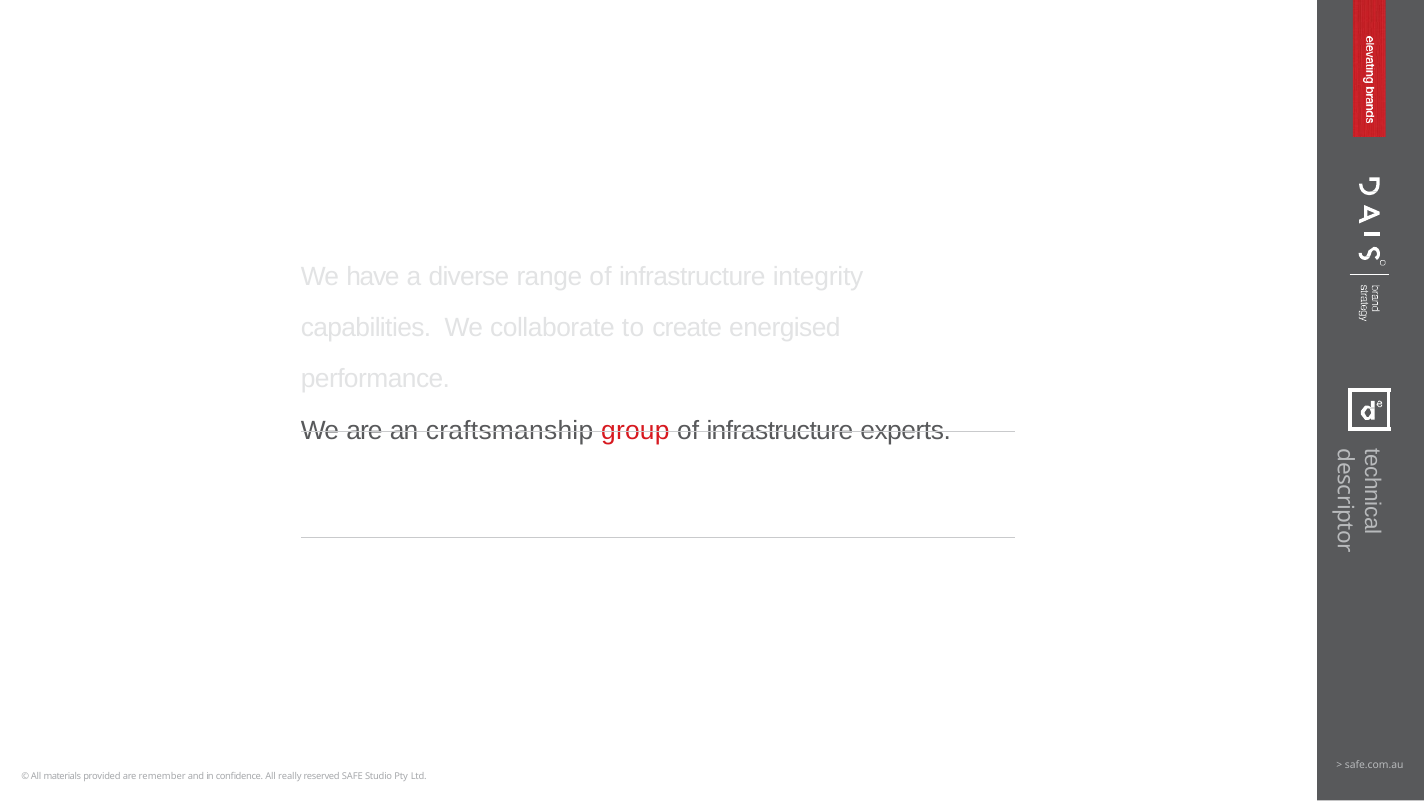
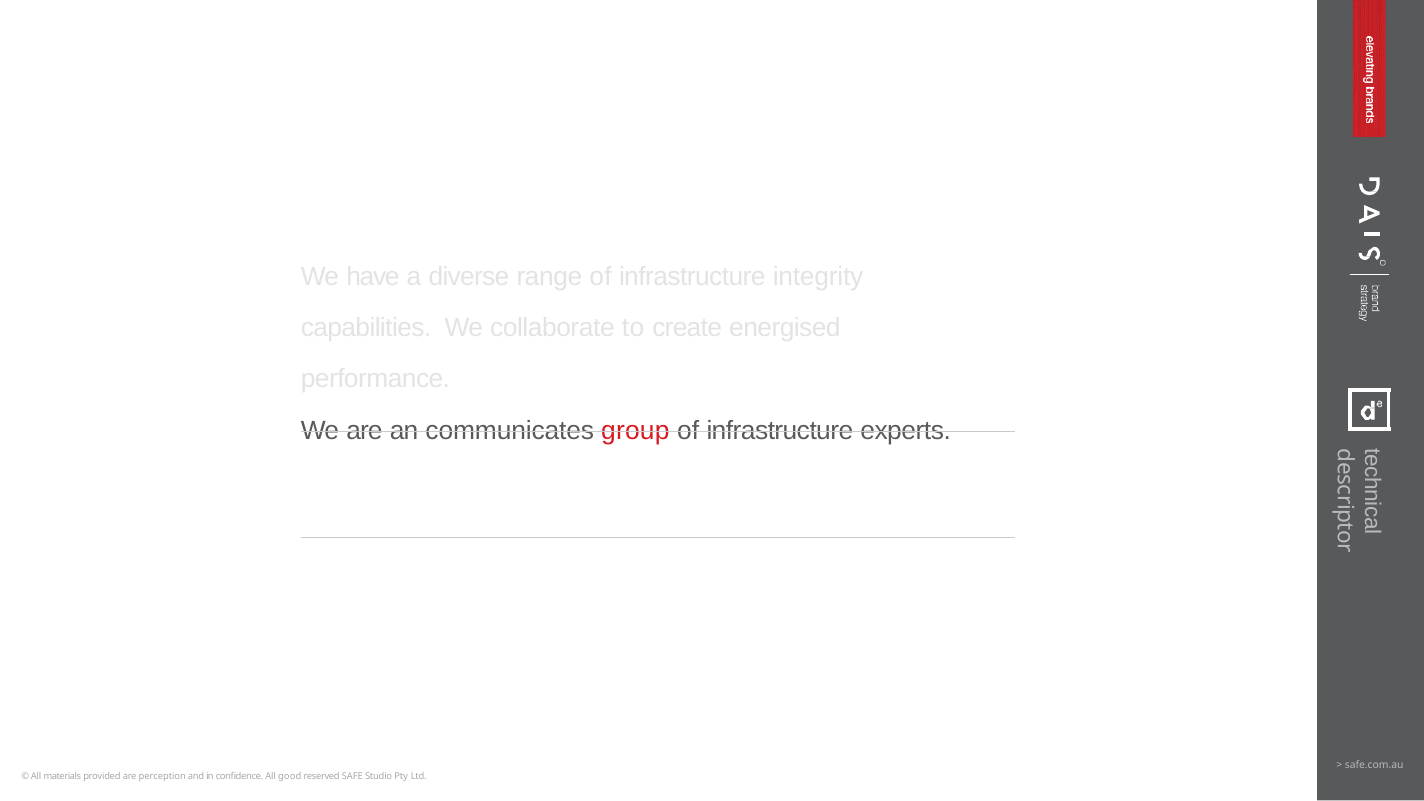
craftsmanship: craftsmanship -> communicates
remember: remember -> perception
really: really -> good
